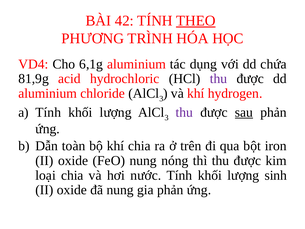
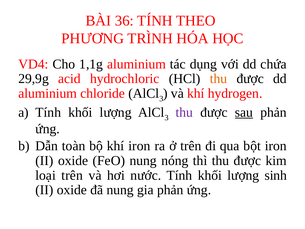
42: 42 -> 36
THEO underline: present -> none
6,1g: 6,1g -> 1,1g
81,9g: 81,9g -> 29,9g
thu at (218, 79) colour: purple -> orange
khí chia: chia -> iron
loại chia: chia -> trên
